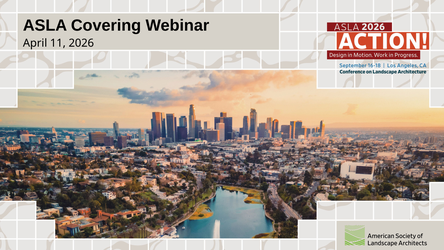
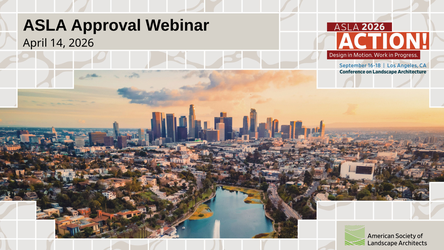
Covering: Covering -> Approval
11: 11 -> 14
